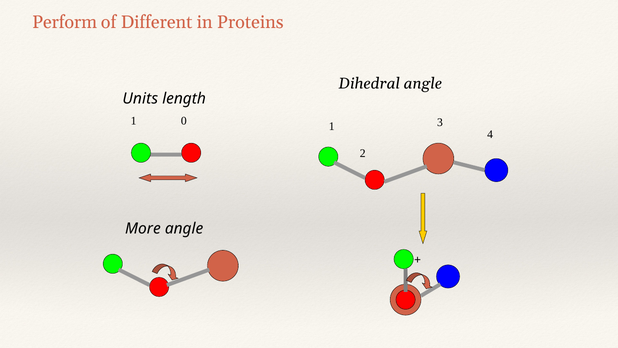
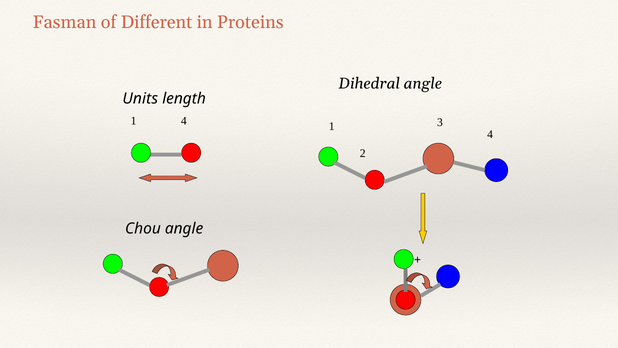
Perform: Perform -> Fasman
1 0: 0 -> 4
More: More -> Chou
